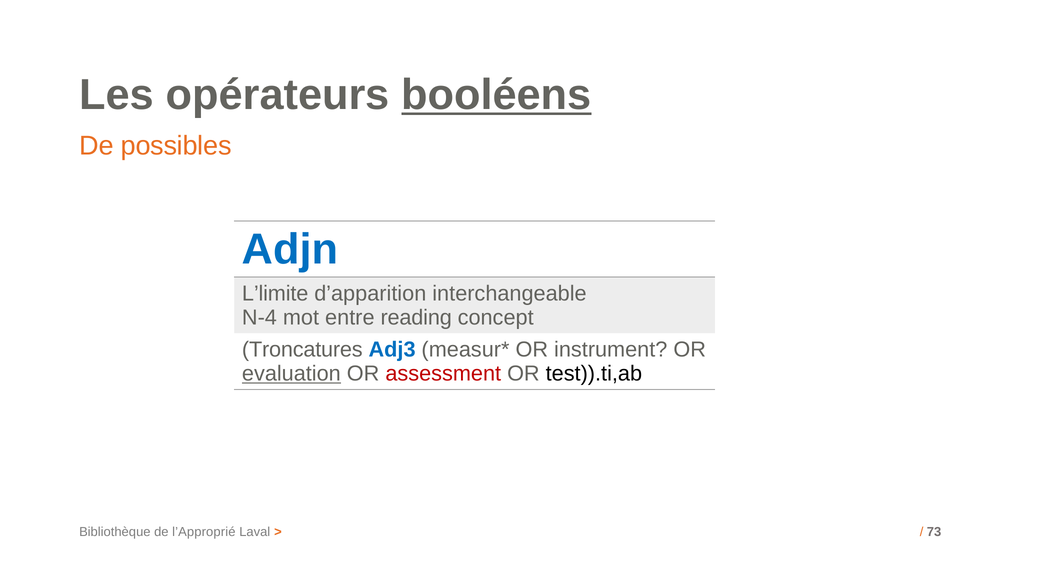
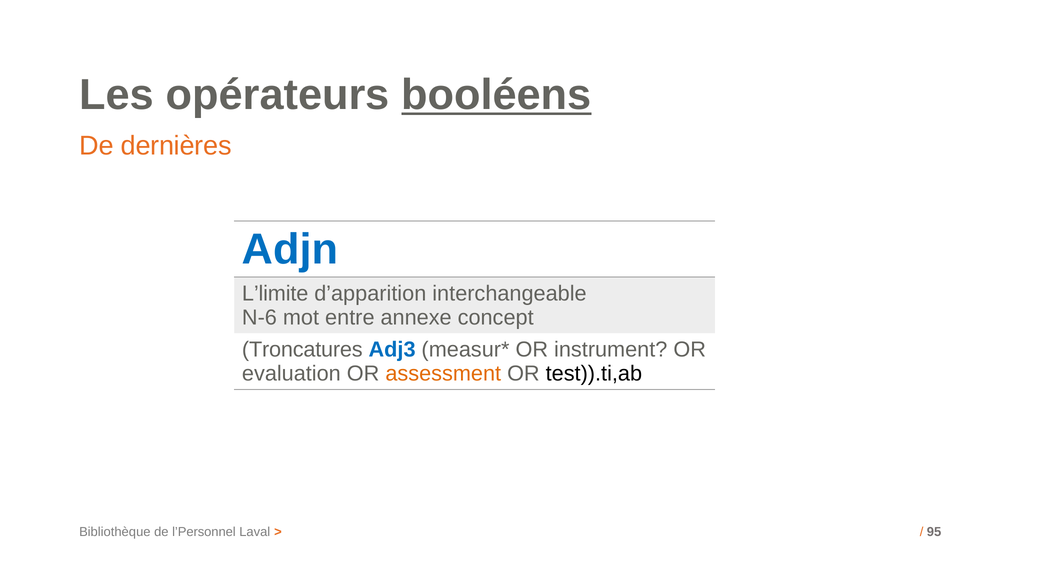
possibles: possibles -> dernières
N-4: N-4 -> N-6
reading: reading -> annexe
evaluation underline: present -> none
assessment colour: red -> orange
l’Approprié: l’Approprié -> l’Personnel
73: 73 -> 95
